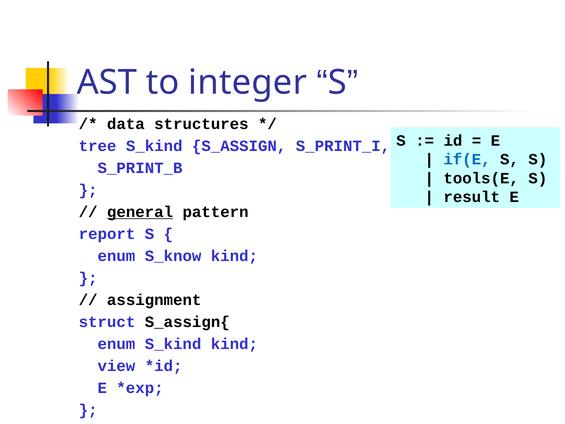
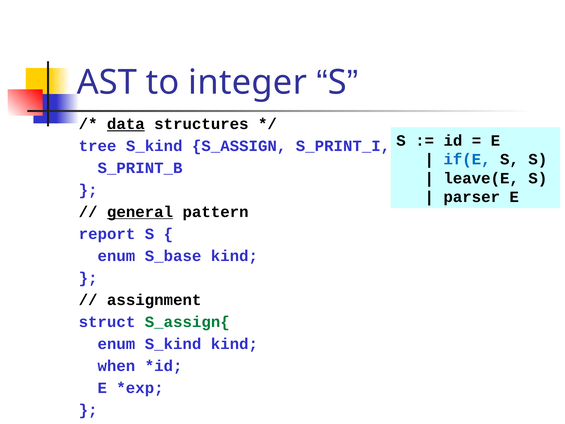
data underline: none -> present
tools(E: tools(E -> leave(E
result: result -> parser
S_know: S_know -> S_base
S_assign{ colour: black -> green
view: view -> when
